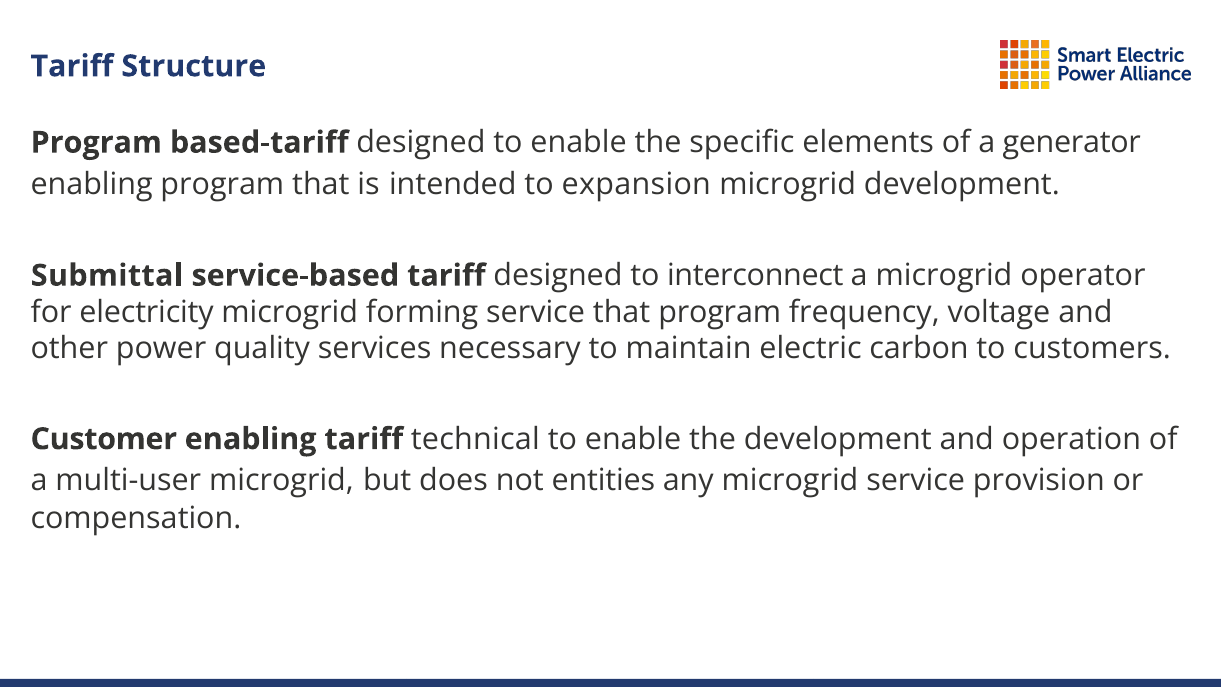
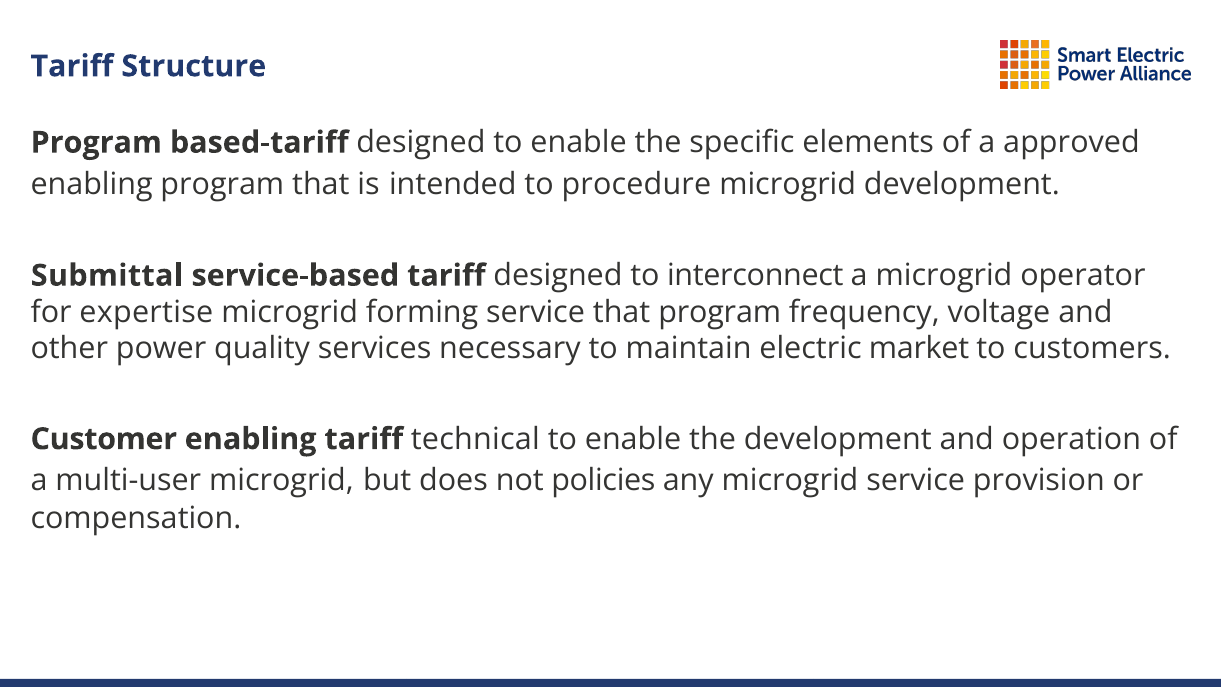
generator: generator -> approved
expansion: expansion -> procedure
electricity: electricity -> expertise
carbon: carbon -> market
entities: entities -> policies
